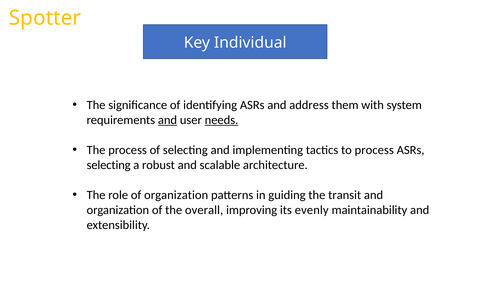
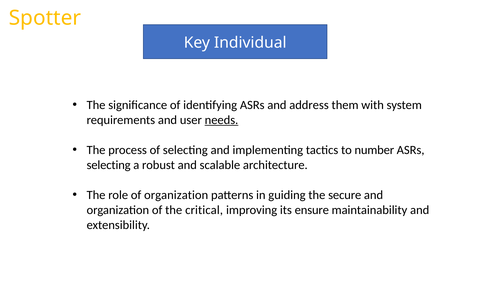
and at (167, 120) underline: present -> none
to process: process -> number
transit: transit -> secure
overall: overall -> critical
evenly: evenly -> ensure
